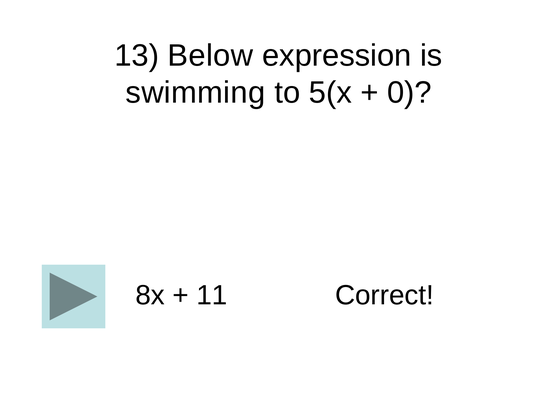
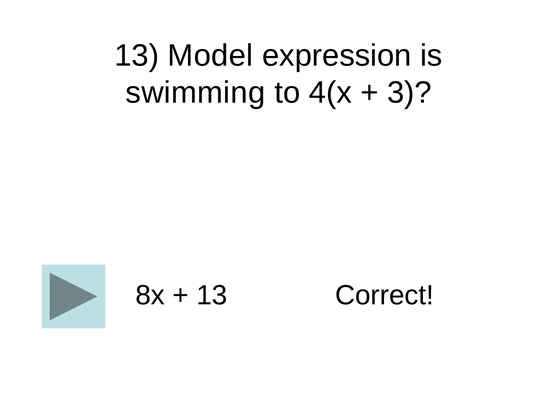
Below: Below -> Model
5(x: 5(x -> 4(x
0: 0 -> 3
11 at (212, 295): 11 -> 13
